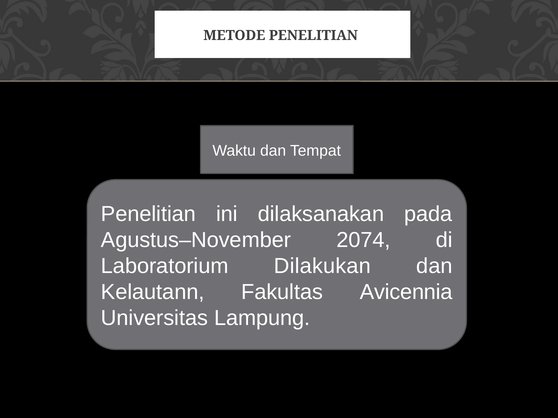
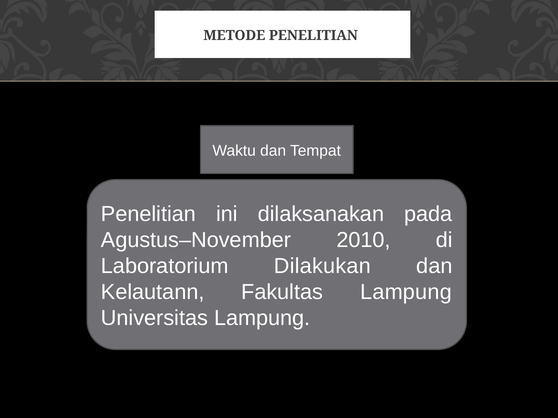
2074: 2074 -> 2010
Fakultas Avicennia: Avicennia -> Lampung
